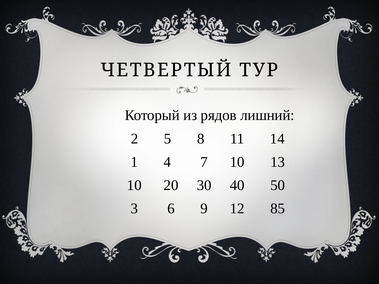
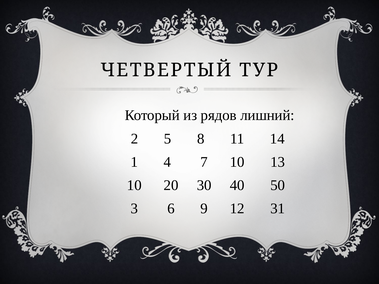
85: 85 -> 31
